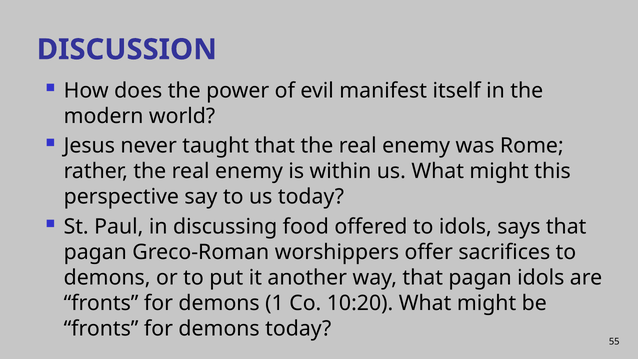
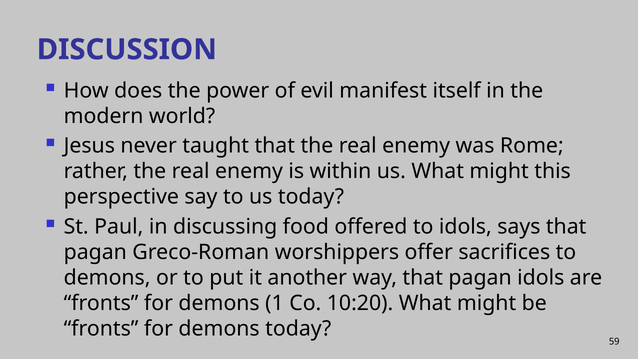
55: 55 -> 59
